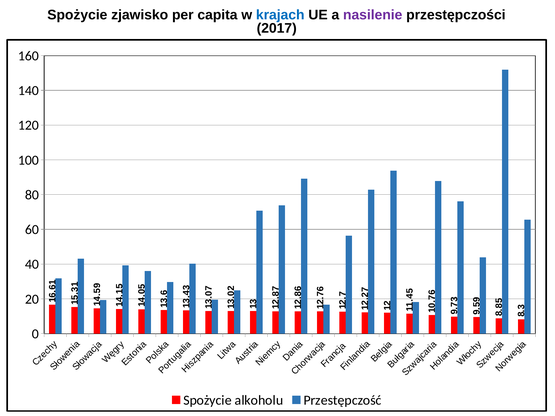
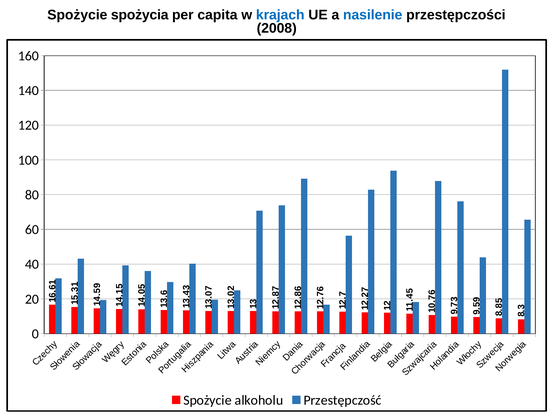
zjawisko: zjawisko -> spożycia
nasilenie colour: purple -> blue
2017: 2017 -> 2008
